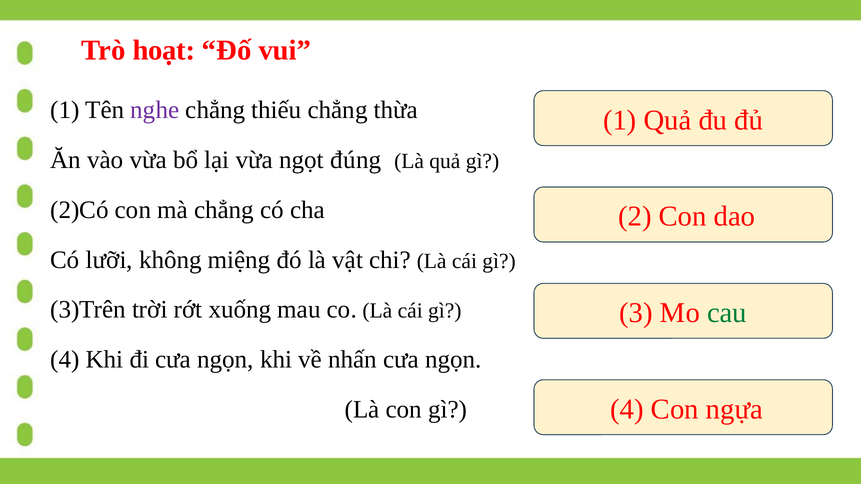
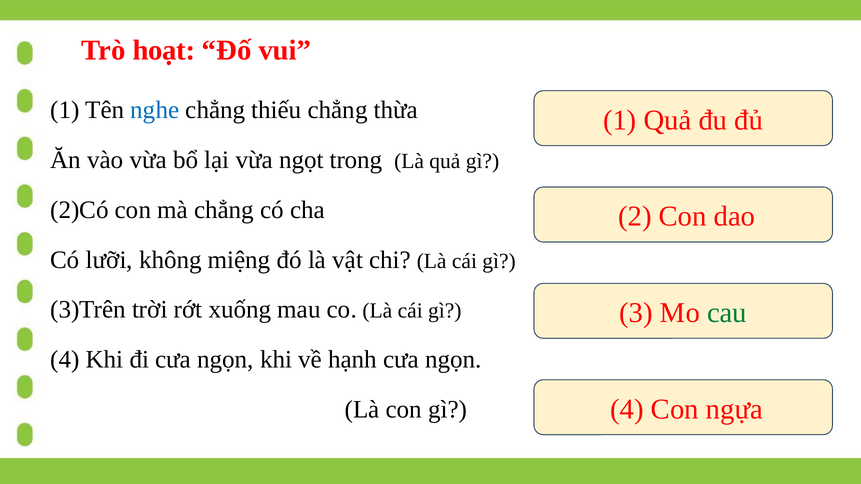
nghe colour: purple -> blue
đúng: đúng -> trong
nhấn: nhấn -> hạnh
